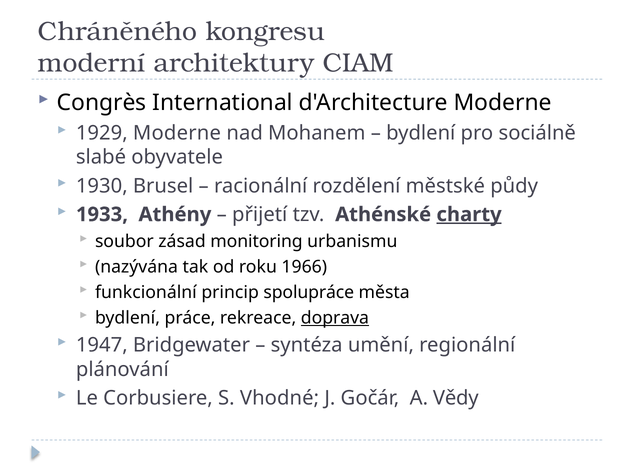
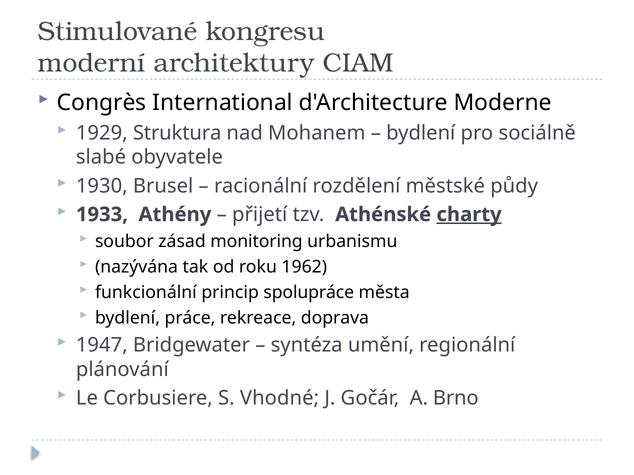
Chráněného: Chráněného -> Stimulované
1929 Moderne: Moderne -> Struktura
1966: 1966 -> 1962
doprava underline: present -> none
Vědy: Vědy -> Brno
